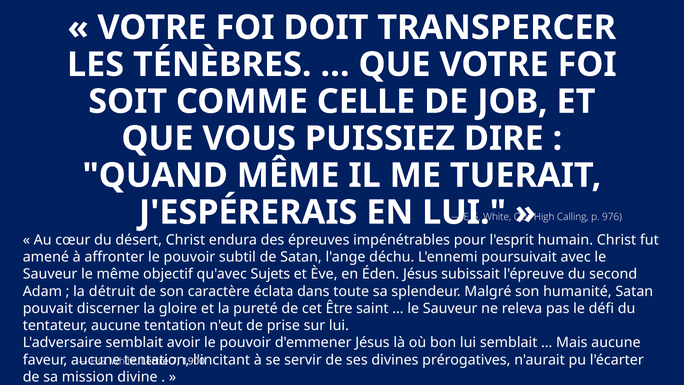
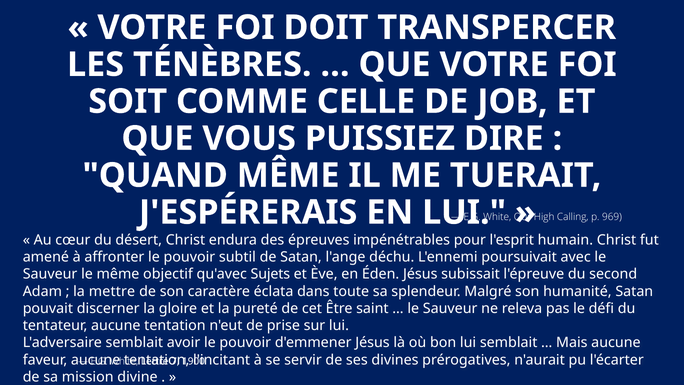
976: 976 -> 969
détruit: détruit -> mettre
